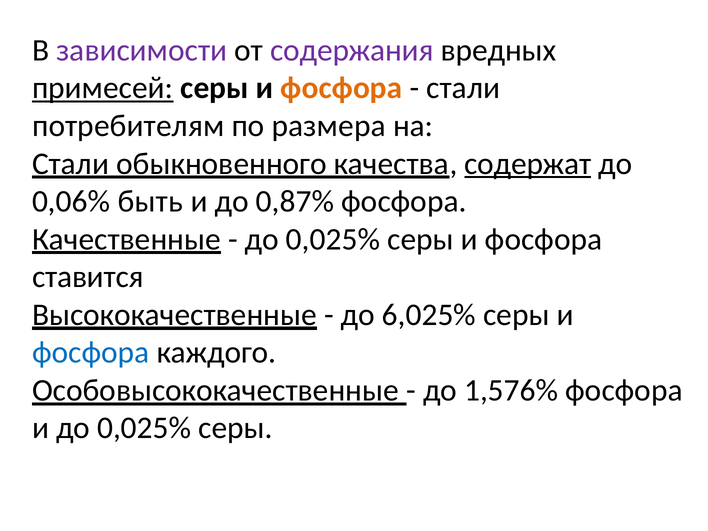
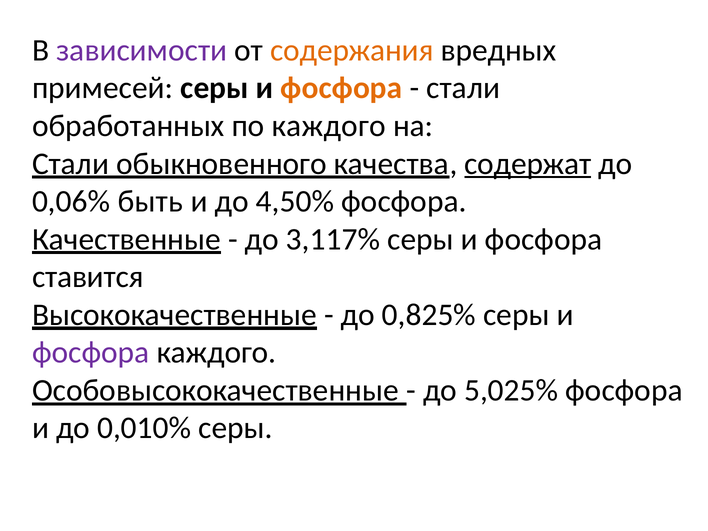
содержания colour: purple -> orange
примесей underline: present -> none
потребителям: потребителям -> обработанных
по размера: размера -> каждого
0,87%: 0,87% -> 4,50%
0,025% at (333, 239): 0,025% -> 3,117%
6,025%: 6,025% -> 0,825%
фосфора at (91, 352) colour: blue -> purple
1,576%: 1,576% -> 5,025%
и до 0,025%: 0,025% -> 0,010%
